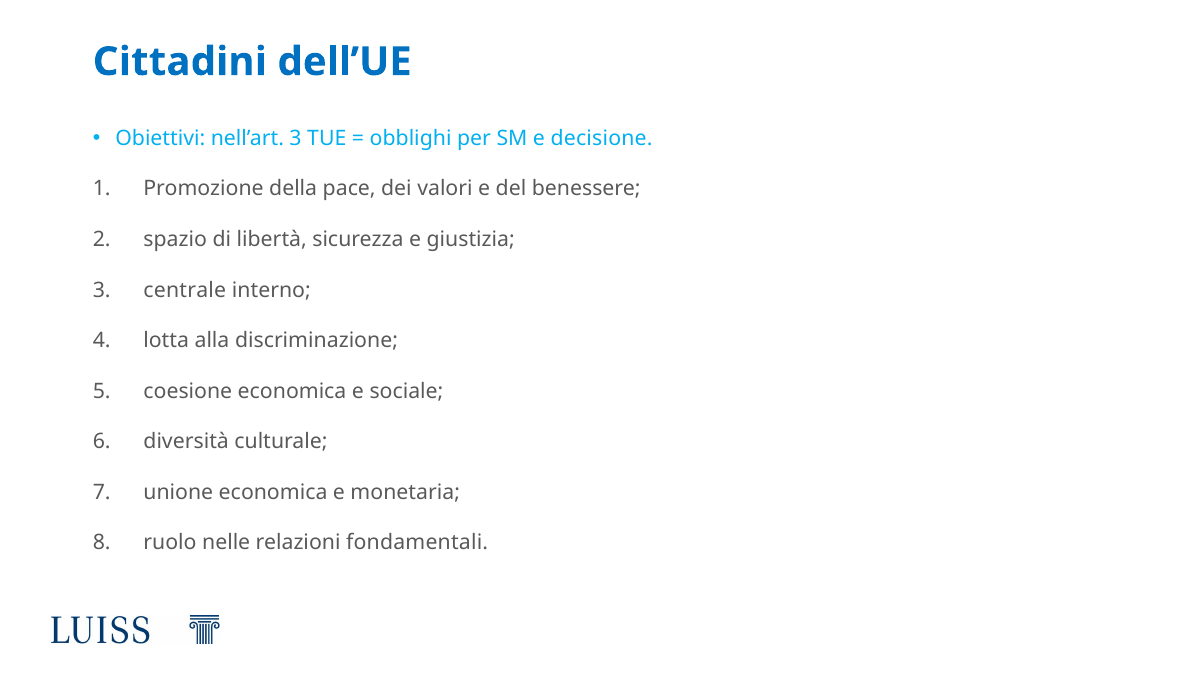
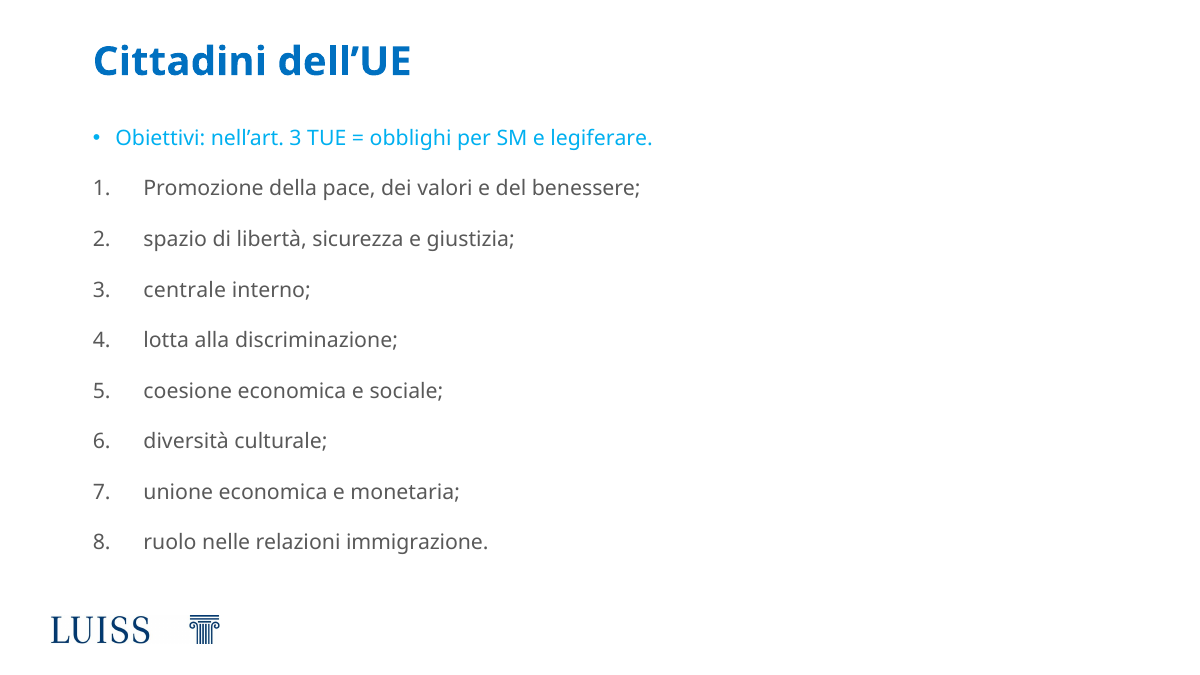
decisione: decisione -> legiferare
fondamentali: fondamentali -> immigrazione
